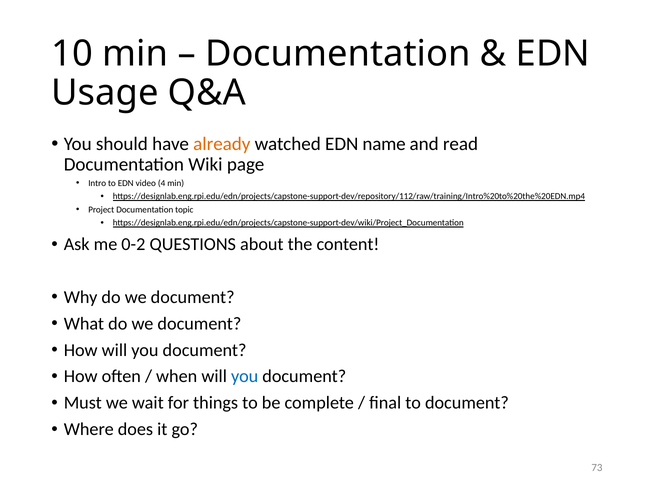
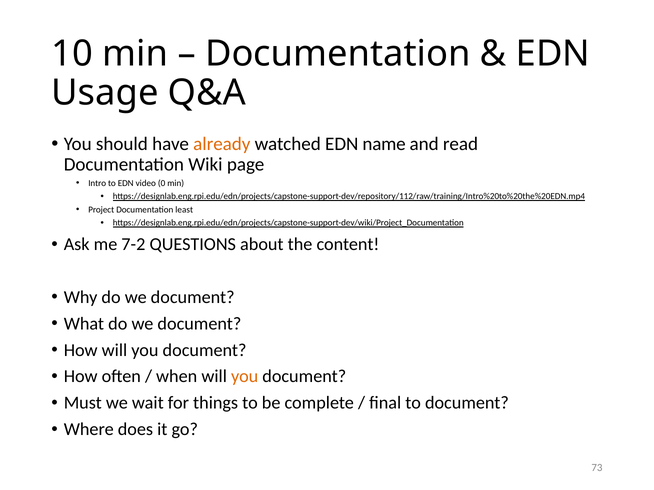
4: 4 -> 0
topic: topic -> least
0-2: 0-2 -> 7-2
you at (245, 377) colour: blue -> orange
